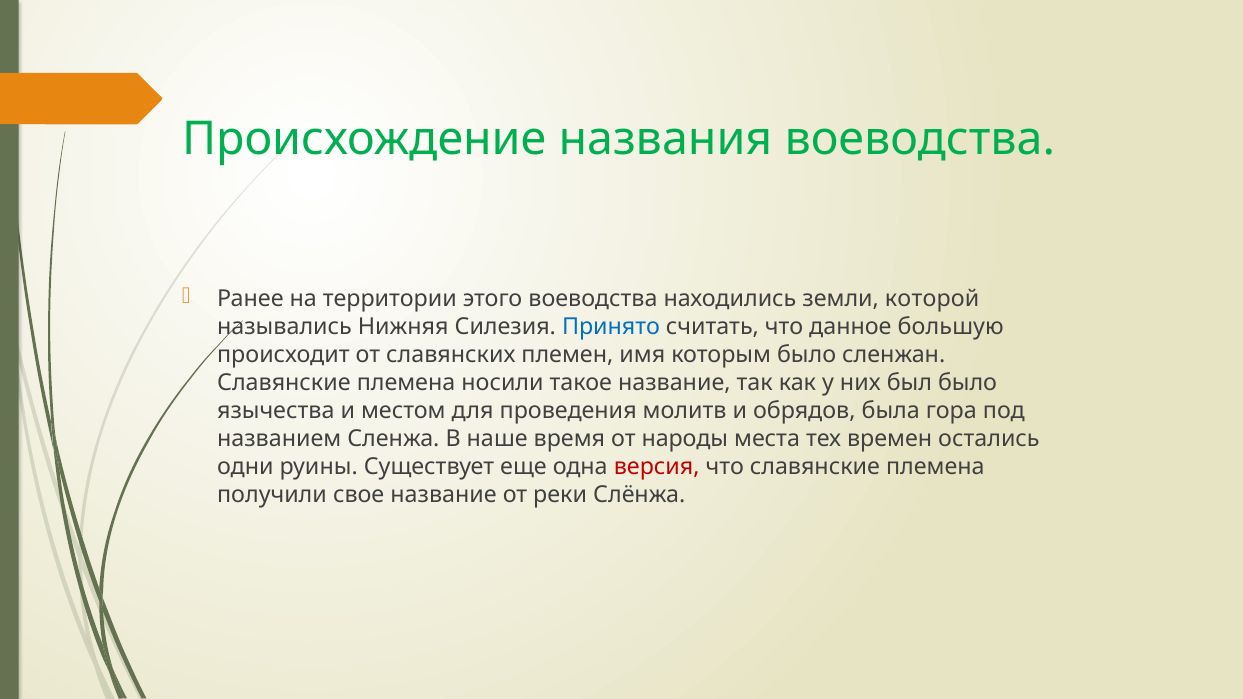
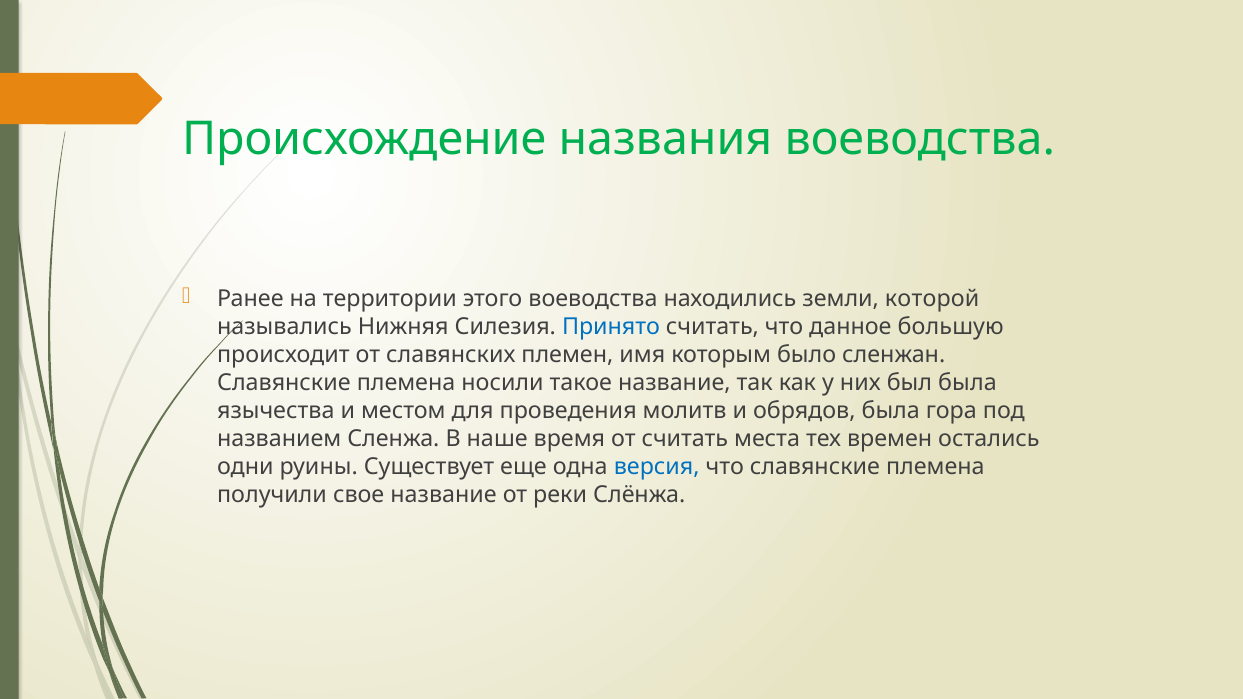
был было: было -> была
от народы: народы -> считать
версия colour: red -> blue
